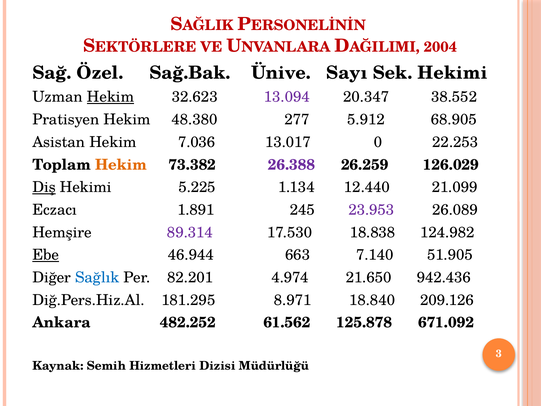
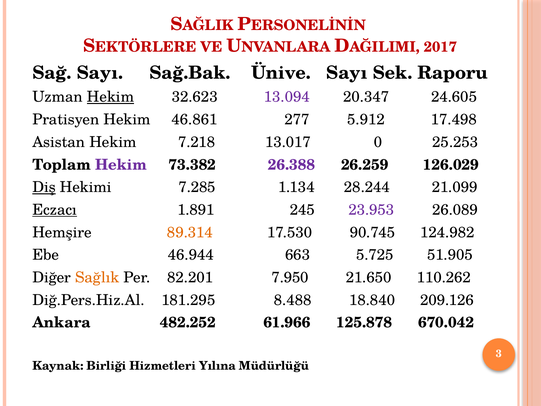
2004: 2004 -> 2017
Sağ Özel: Özel -> Sayı
Sek Hekimi: Hekimi -> Raporu
38.552: 38.552 -> 24.605
48.380: 48.380 -> 46.861
68.905: 68.905 -> 17.498
7.036: 7.036 -> 7.218
22.253: 22.253 -> 25.253
Hekim at (121, 165) colour: orange -> purple
5.225: 5.225 -> 7.285
12.440: 12.440 -> 28.244
Eczacı underline: none -> present
89.314 colour: purple -> orange
18.838: 18.838 -> 90.745
Ebe underline: present -> none
7.140: 7.140 -> 5.725
Sağlık colour: blue -> orange
4.974: 4.974 -> 7.950
942.436: 942.436 -> 110.262
8.971: 8.971 -> 8.488
61.562: 61.562 -> 61.966
671.092: 671.092 -> 670.042
Semih: Semih -> Birliği
Dizisi: Dizisi -> Yılına
